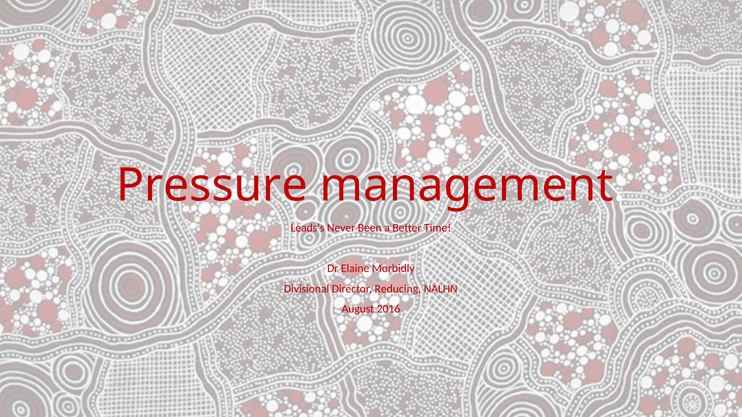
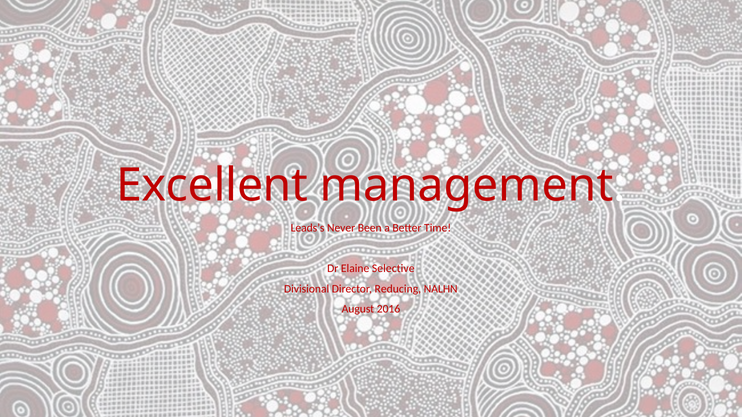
Pressure: Pressure -> Excellent
Morbidly: Morbidly -> Selective
